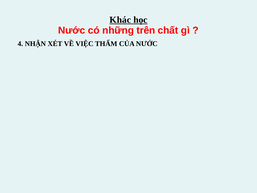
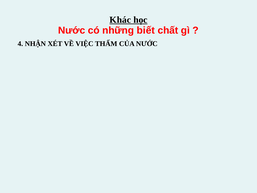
trên: trên -> biết
